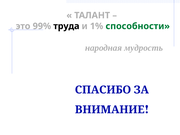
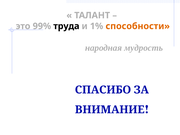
способности colour: green -> orange
